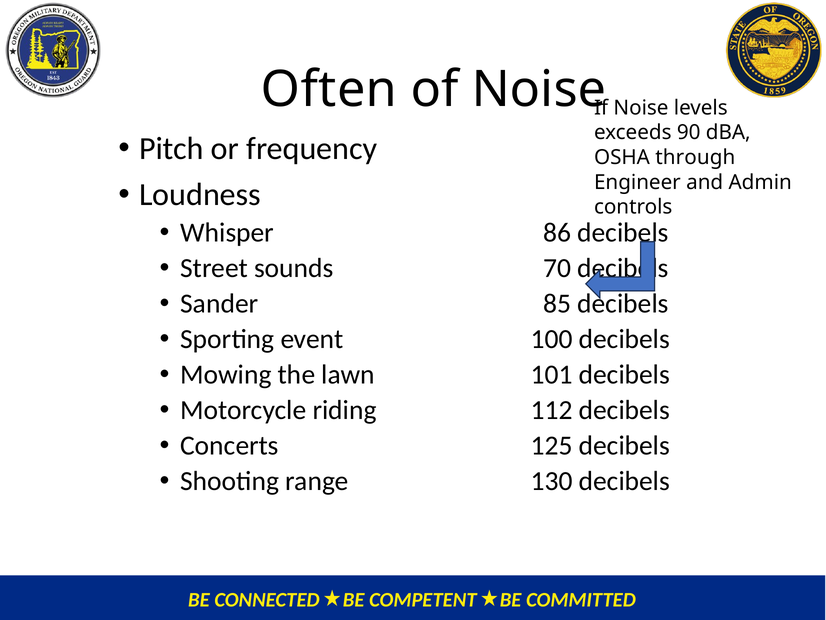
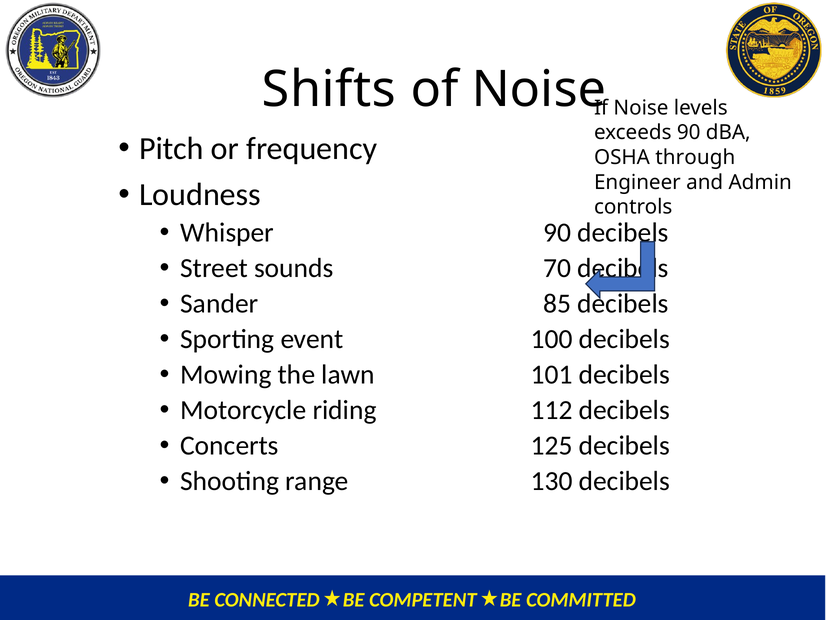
Often: Often -> Shifts
Whisper 86: 86 -> 90
